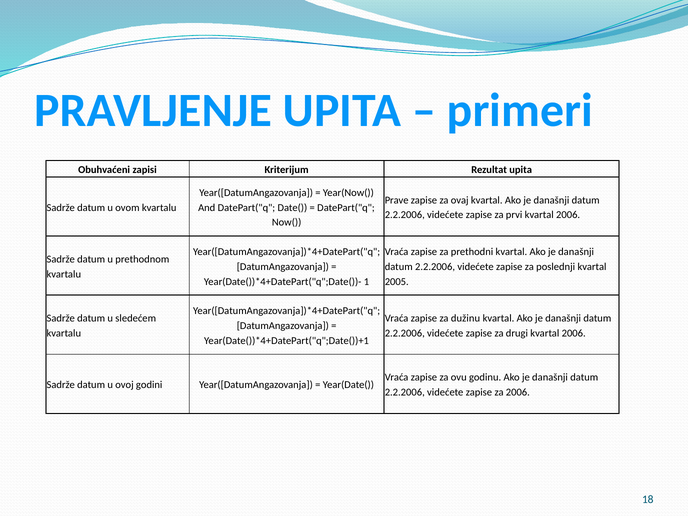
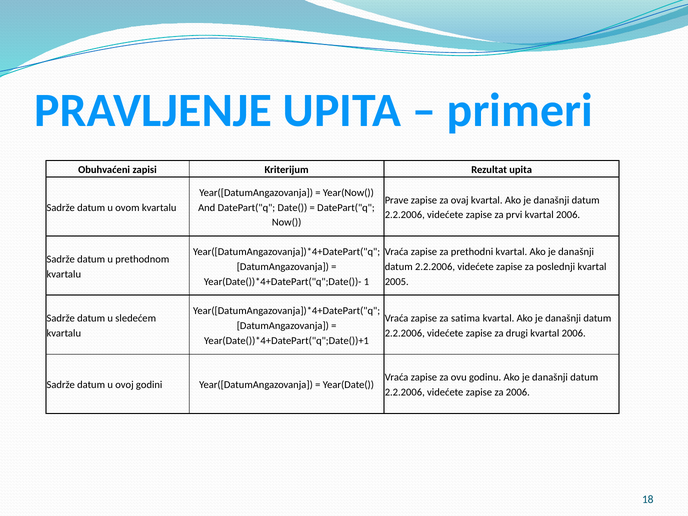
dužinu: dužinu -> satima
